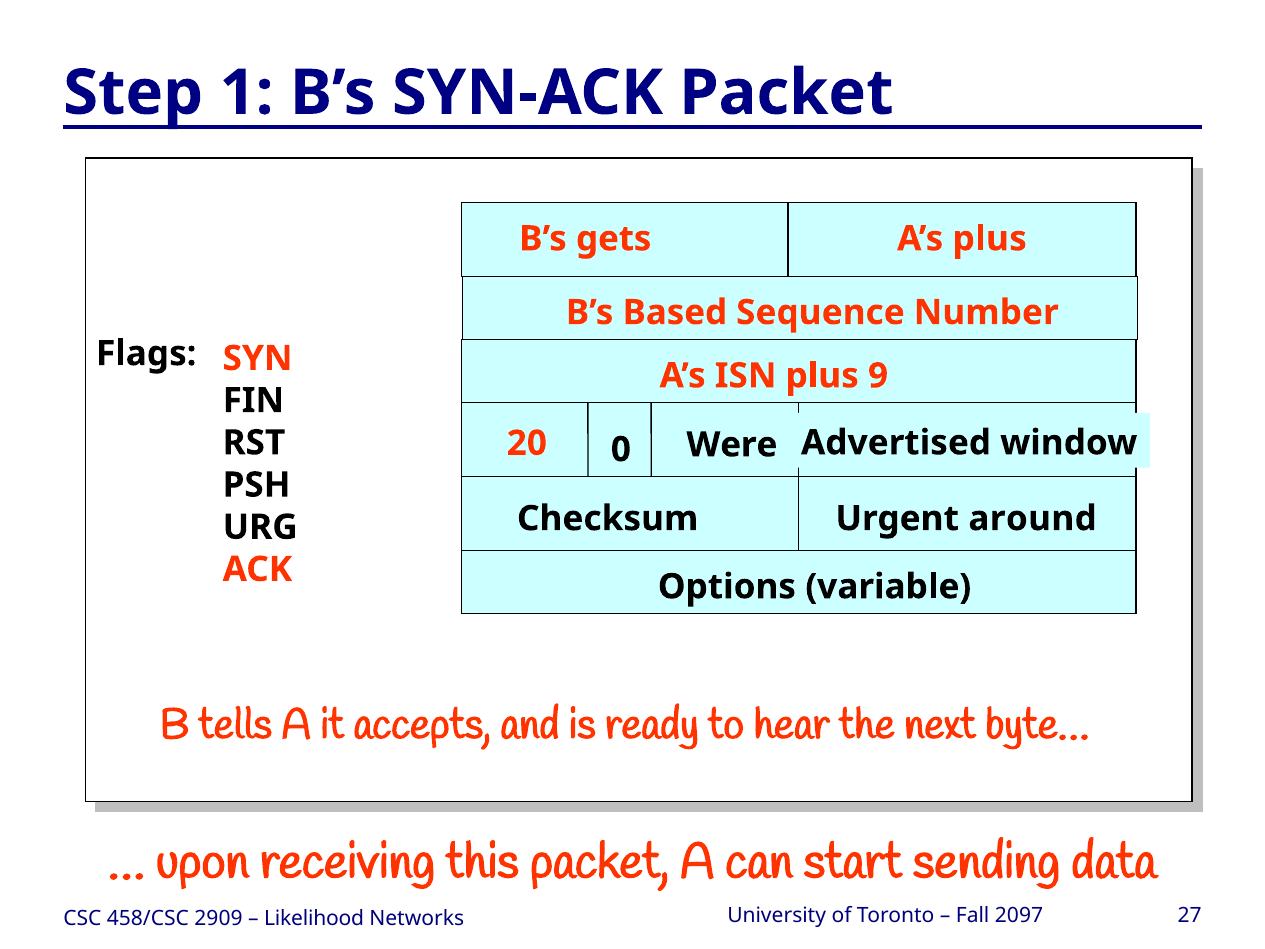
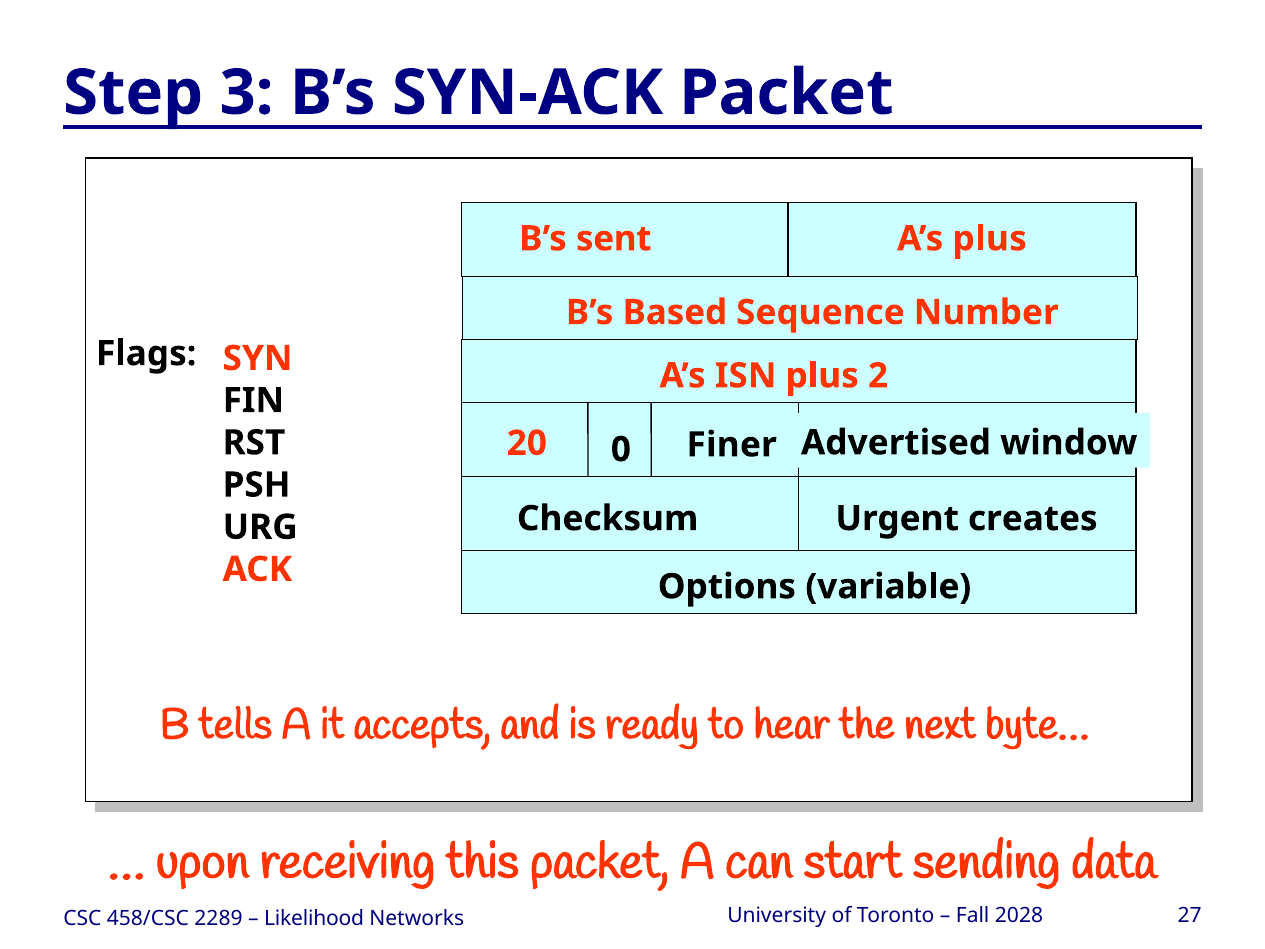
1: 1 -> 3
gets: gets -> sent
9: 9 -> 2
Were: Were -> Finer
around: around -> creates
2097: 2097 -> 2028
2909: 2909 -> 2289
